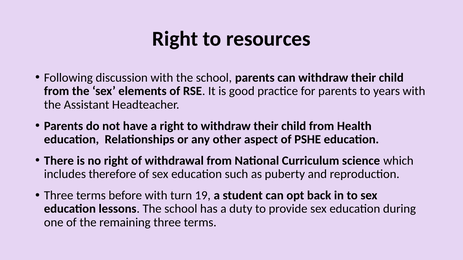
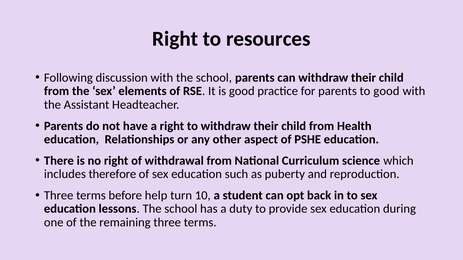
to years: years -> good
before with: with -> help
19: 19 -> 10
